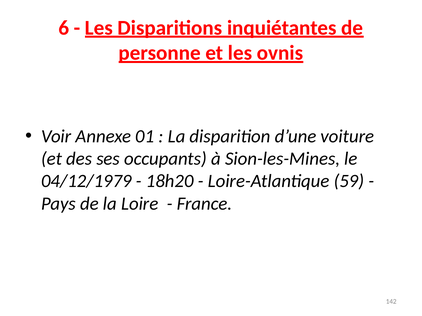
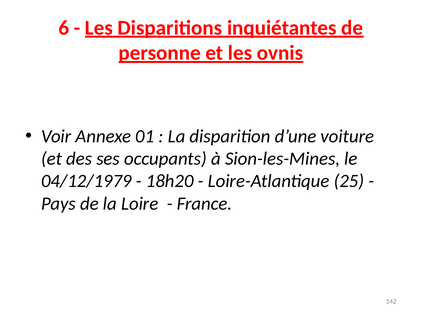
59: 59 -> 25
